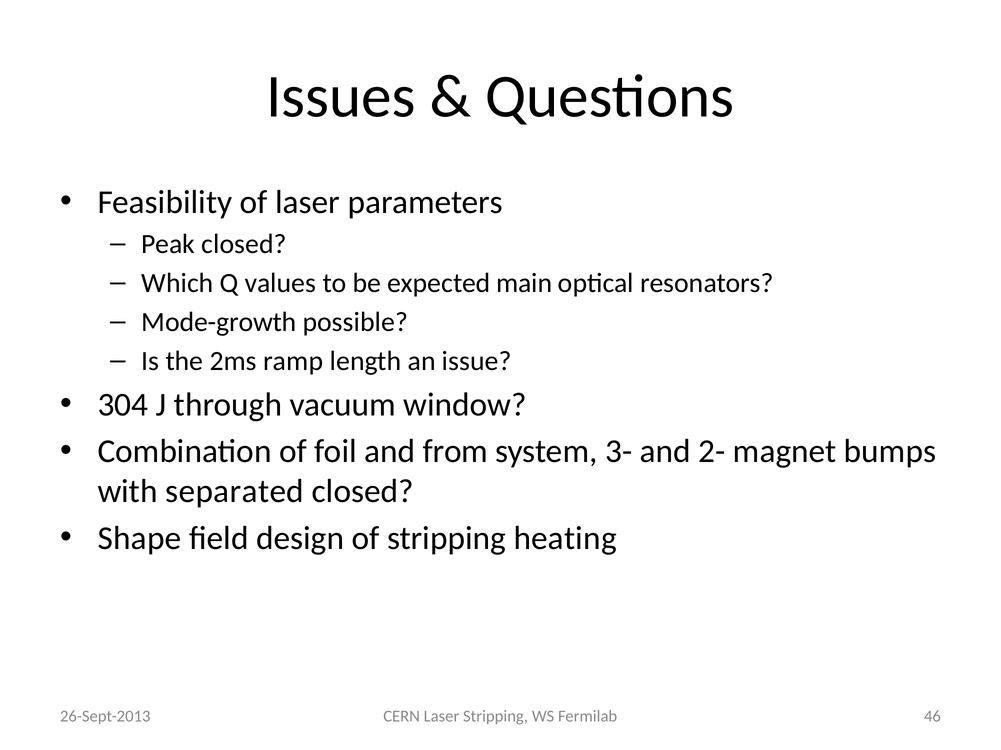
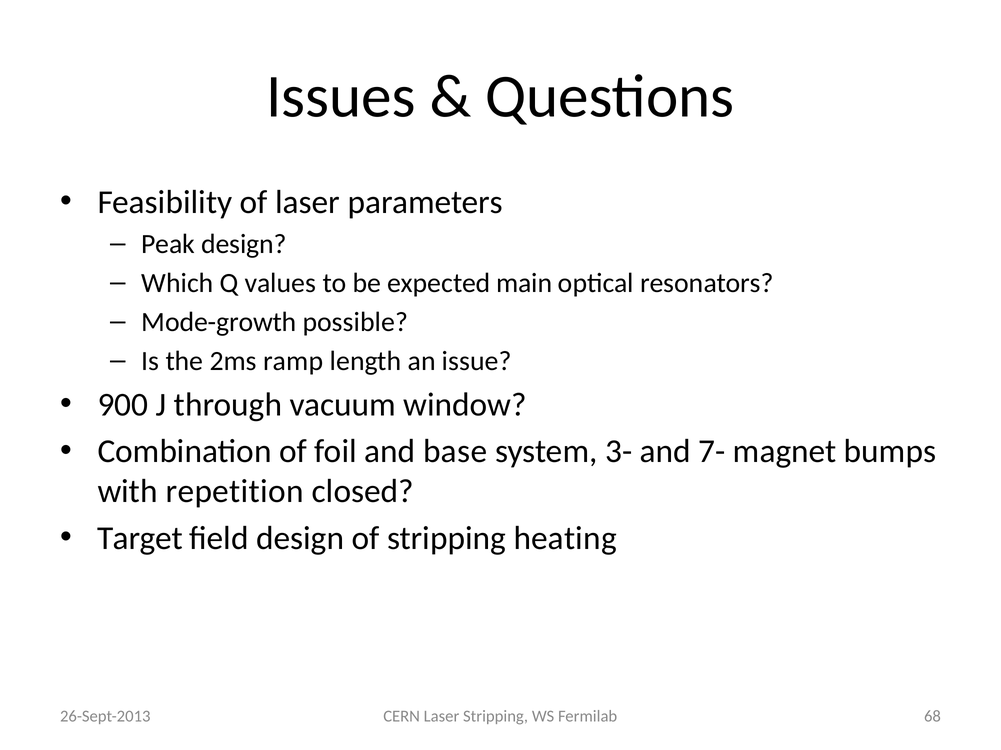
Peak closed: closed -> design
304: 304 -> 900
from: from -> base
2-: 2- -> 7-
separated: separated -> repetition
Shape: Shape -> Target
46: 46 -> 68
